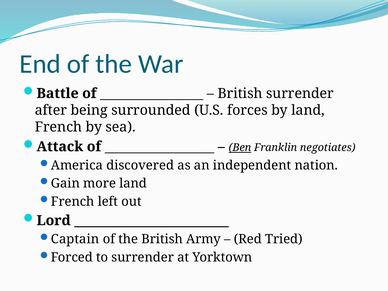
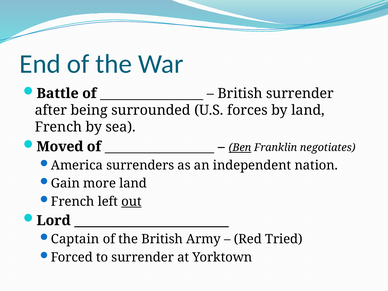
Attack: Attack -> Moved
discovered: discovered -> surrenders
out underline: none -> present
